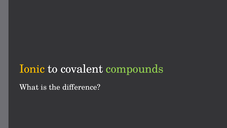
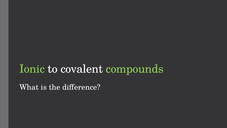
Ionic colour: yellow -> light green
